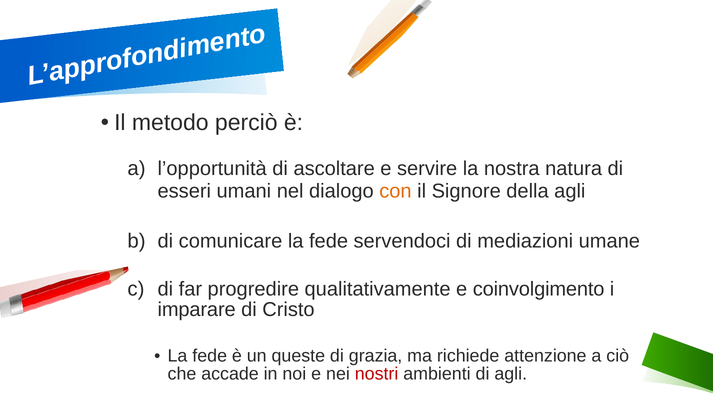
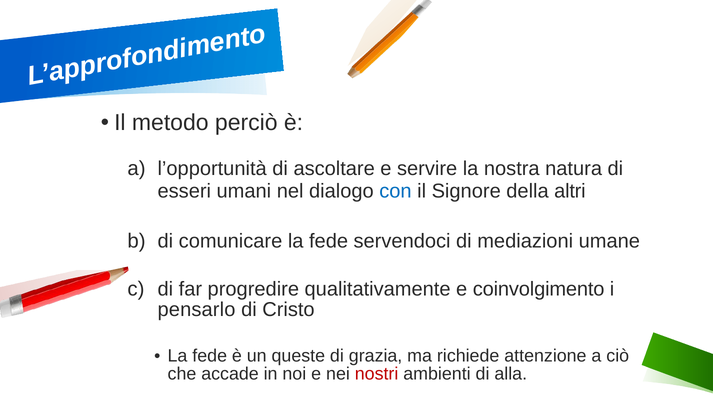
con colour: orange -> blue
della agli: agli -> altri
imparare: imparare -> pensarlo
di agli: agli -> alla
